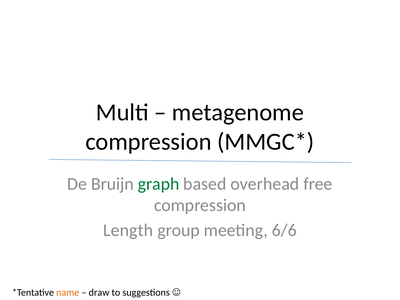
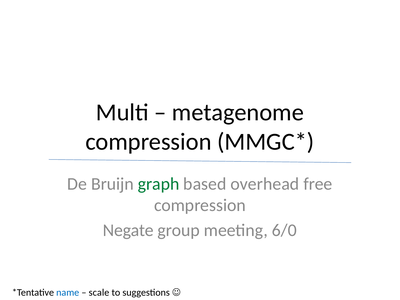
Length: Length -> Negate
6/6: 6/6 -> 6/0
name colour: orange -> blue
draw: draw -> scale
